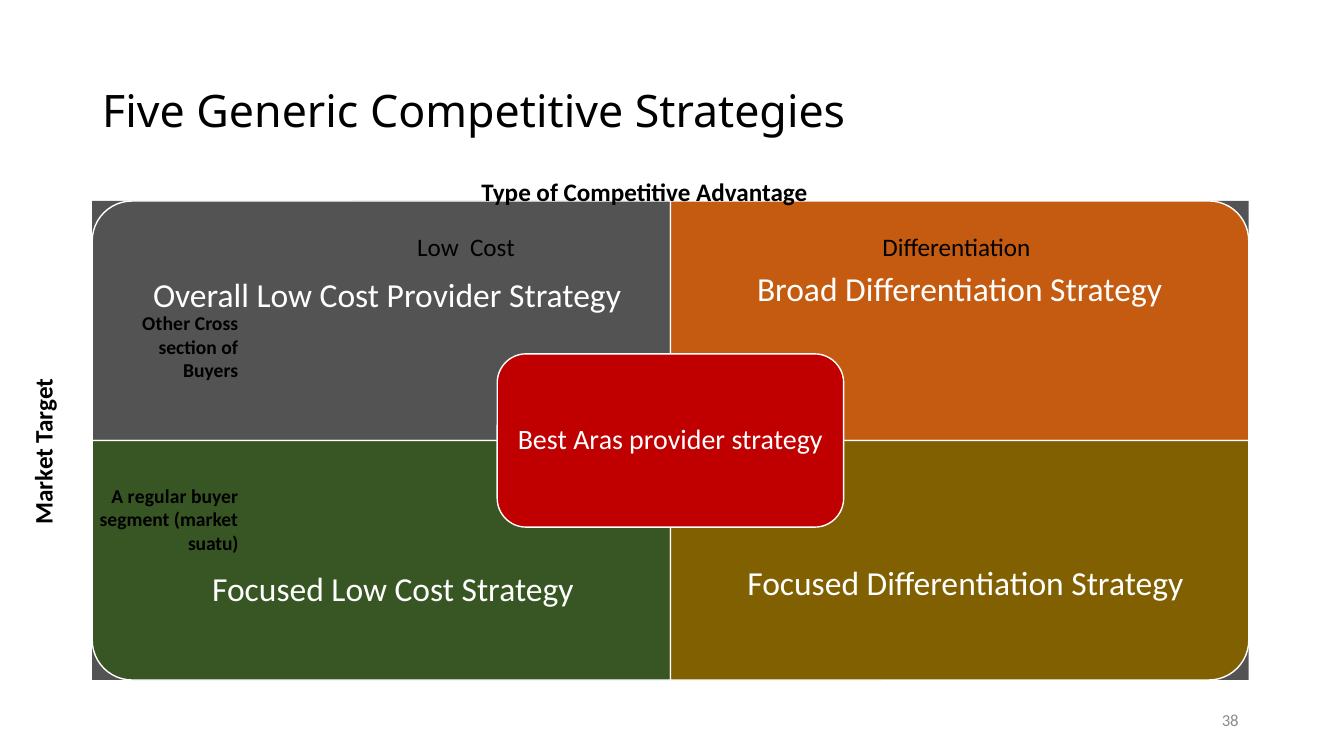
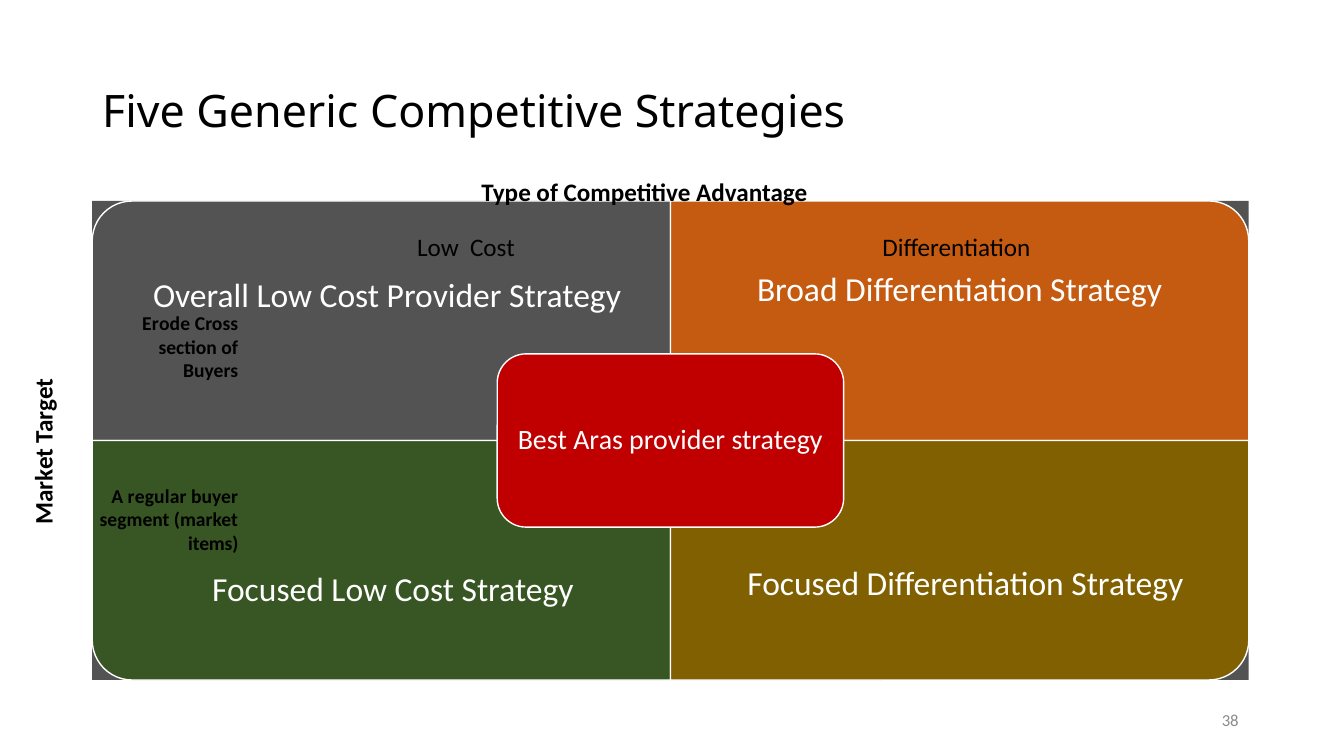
Other: Other -> Erode
suatu: suatu -> items
